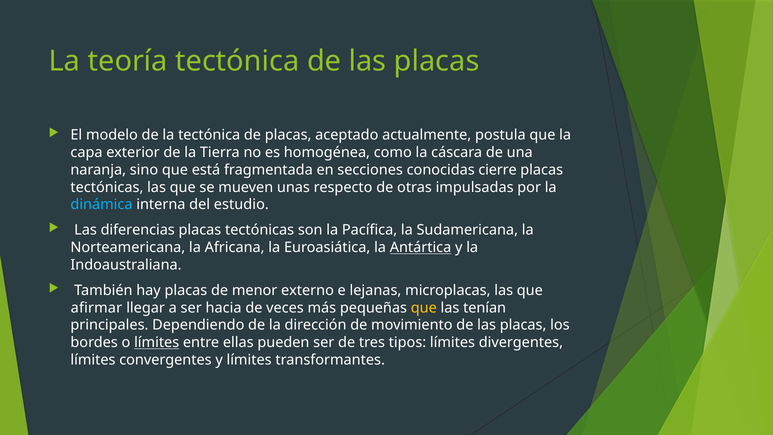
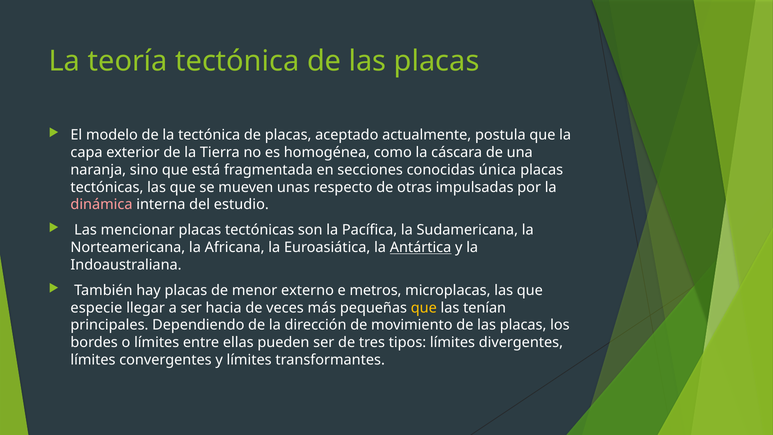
cierre: cierre -> única
dinámica colour: light blue -> pink
diferencias: diferencias -> mencionar
lejanas: lejanas -> metros
afirmar: afirmar -> especie
límites at (157, 342) underline: present -> none
